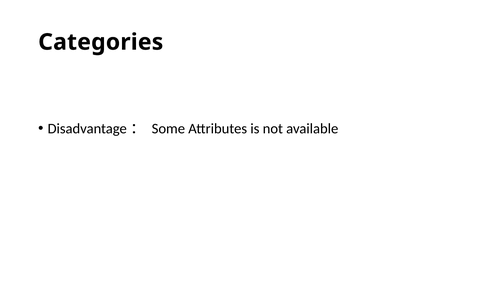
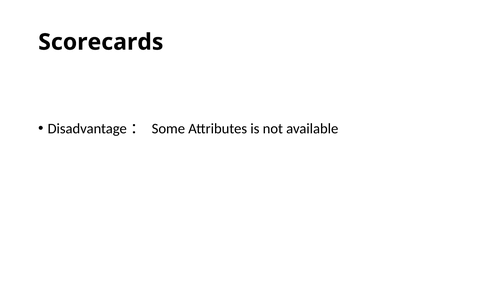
Categories: Categories -> Scorecards
